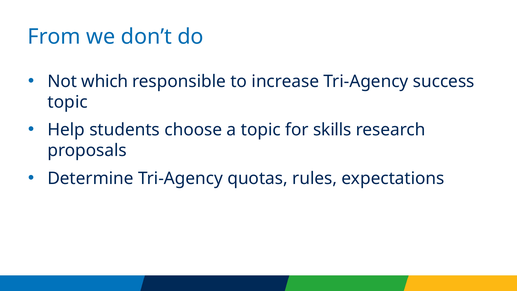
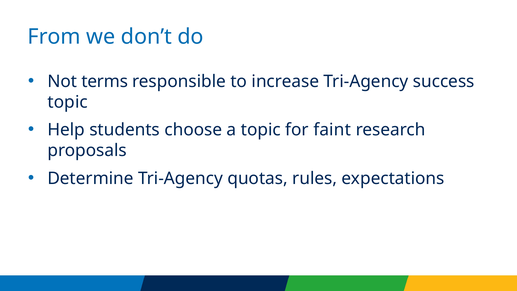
which: which -> terms
skills: skills -> faint
